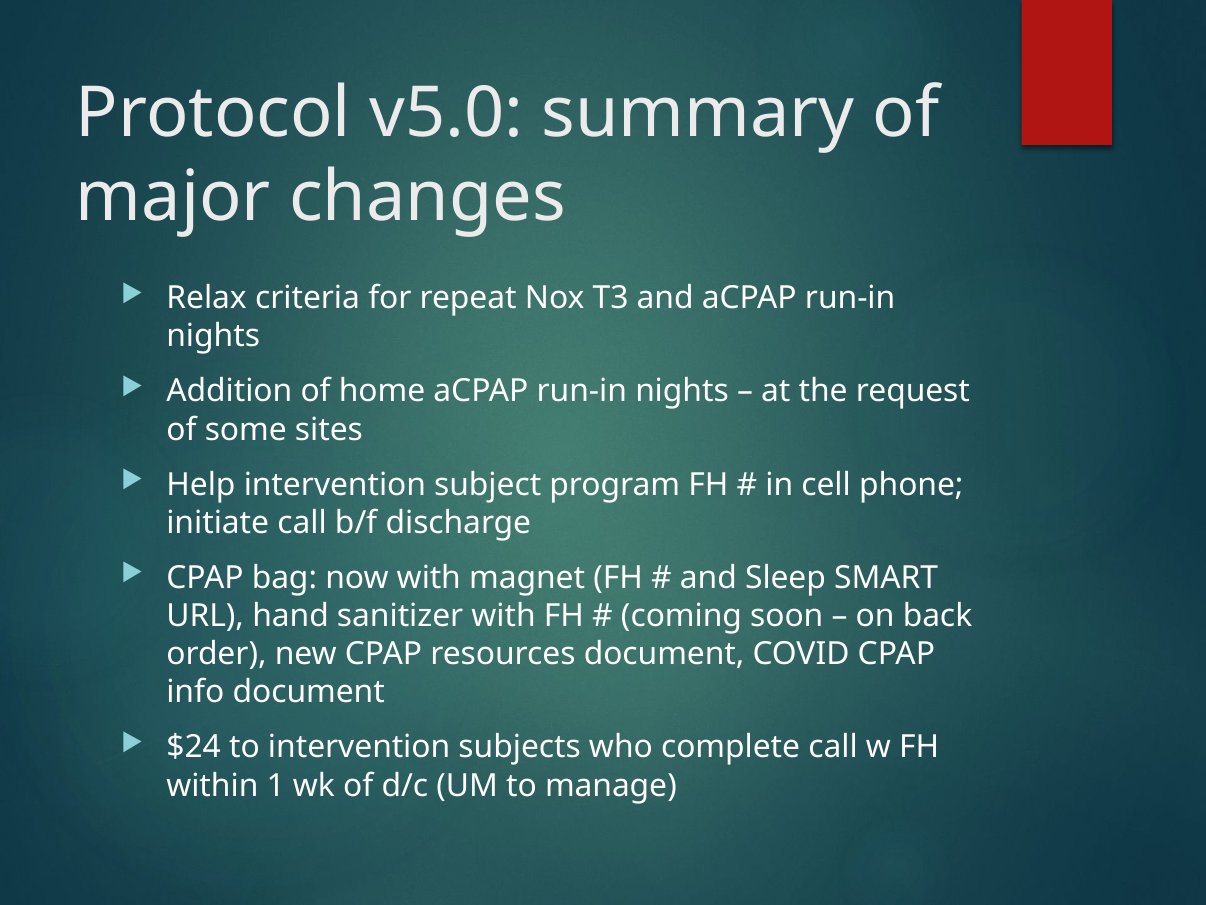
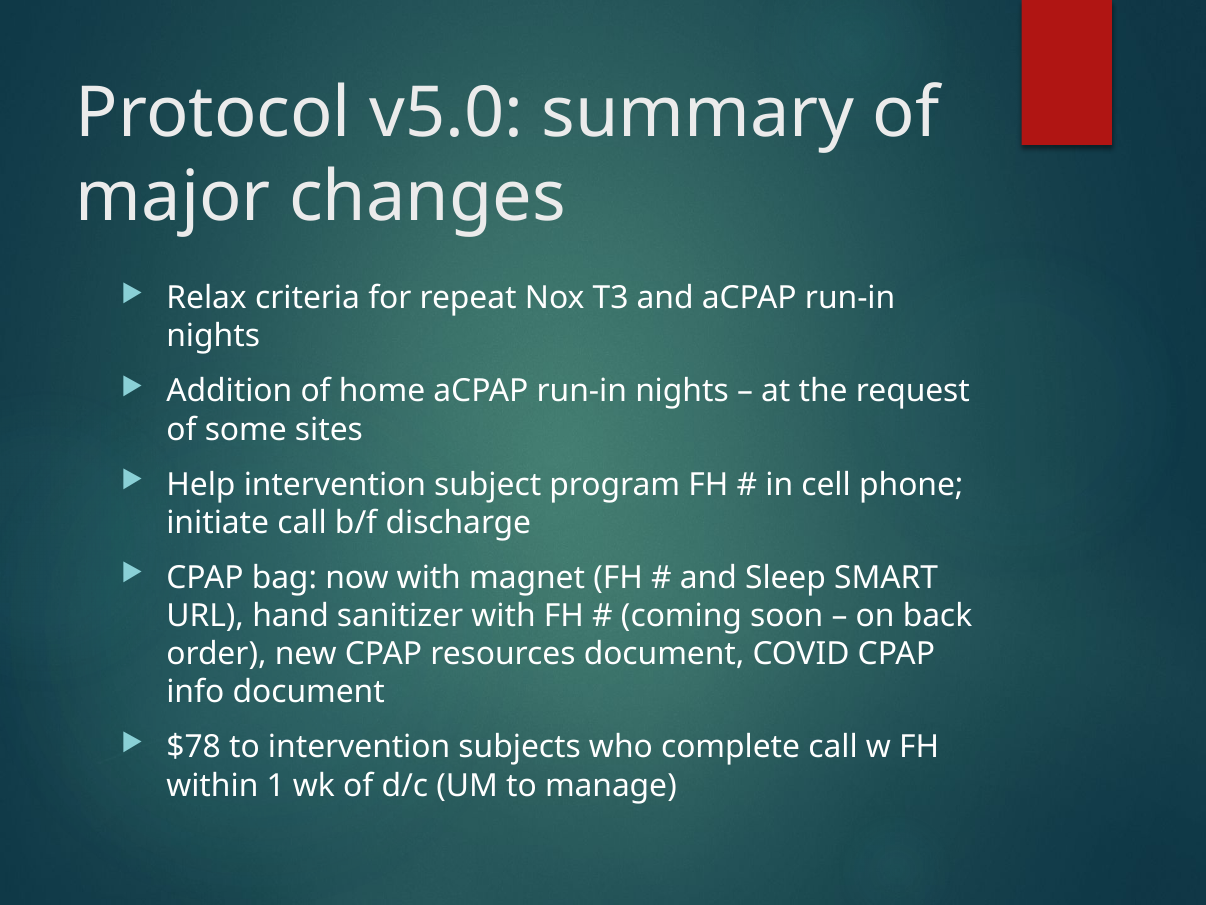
$24: $24 -> $78
